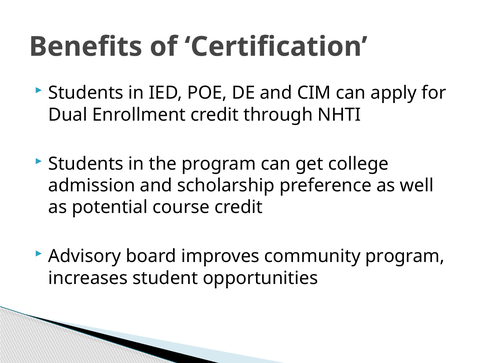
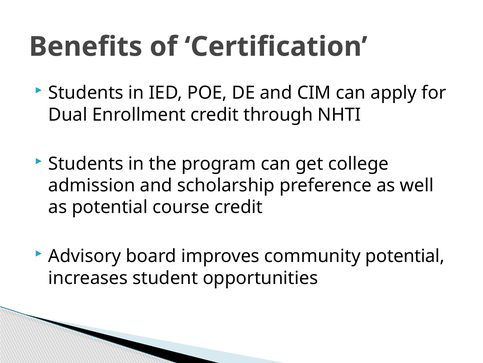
community program: program -> potential
